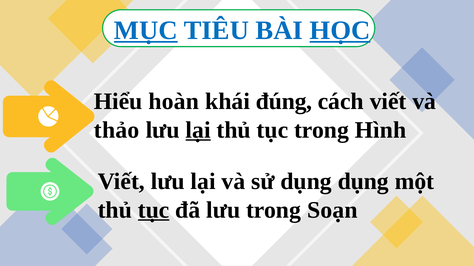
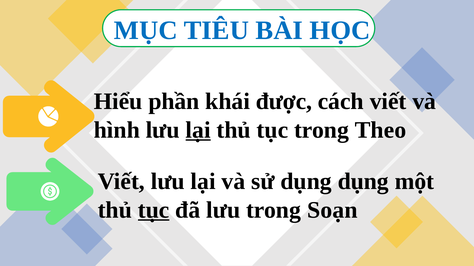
MỤC underline: present -> none
HỌC underline: present -> none
hoàn: hoàn -> phần
đúng: đúng -> được
thảo: thảo -> hình
Hình: Hình -> Theo
